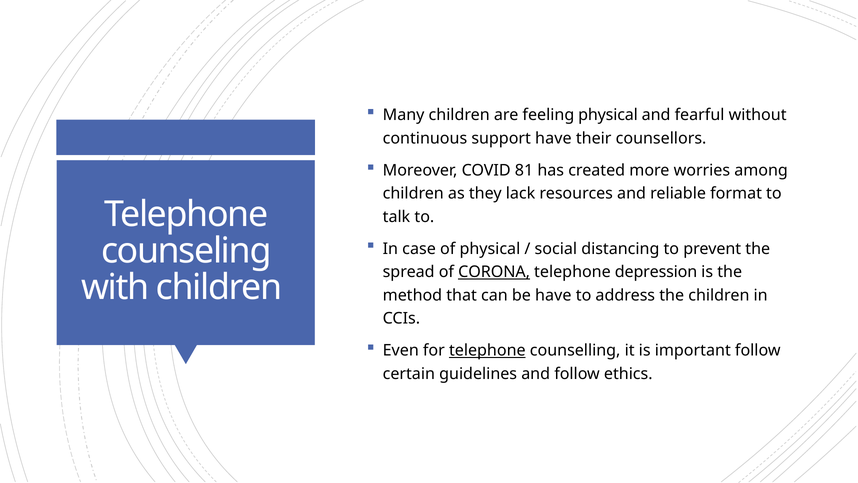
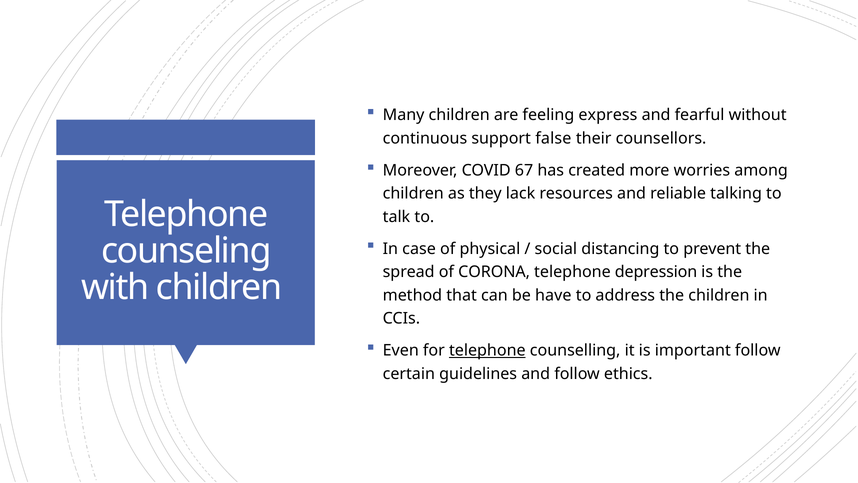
feeling physical: physical -> express
support have: have -> false
81: 81 -> 67
format: format -> talking
CORONA underline: present -> none
